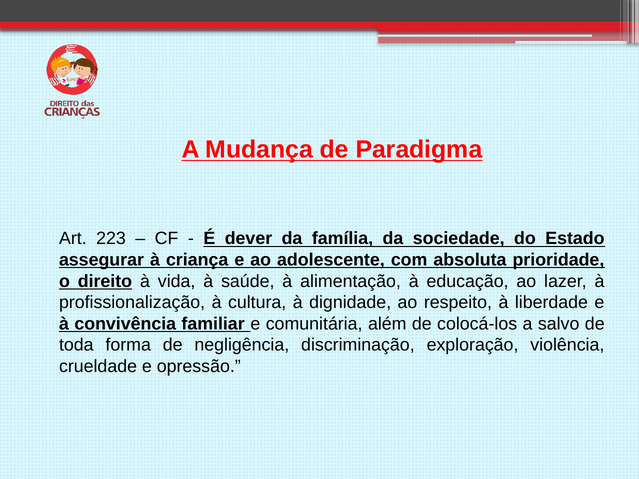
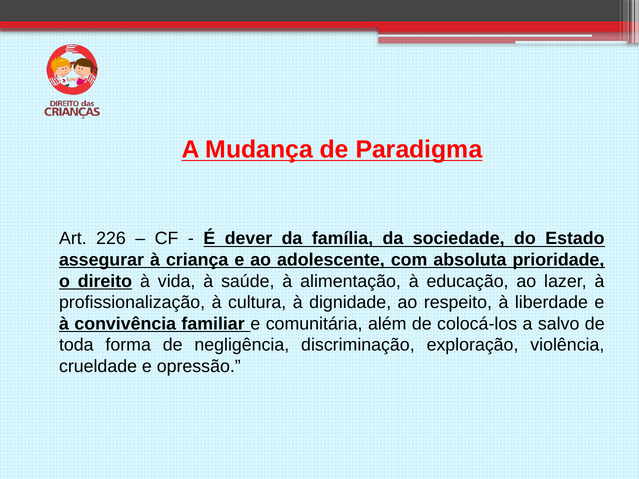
223: 223 -> 226
